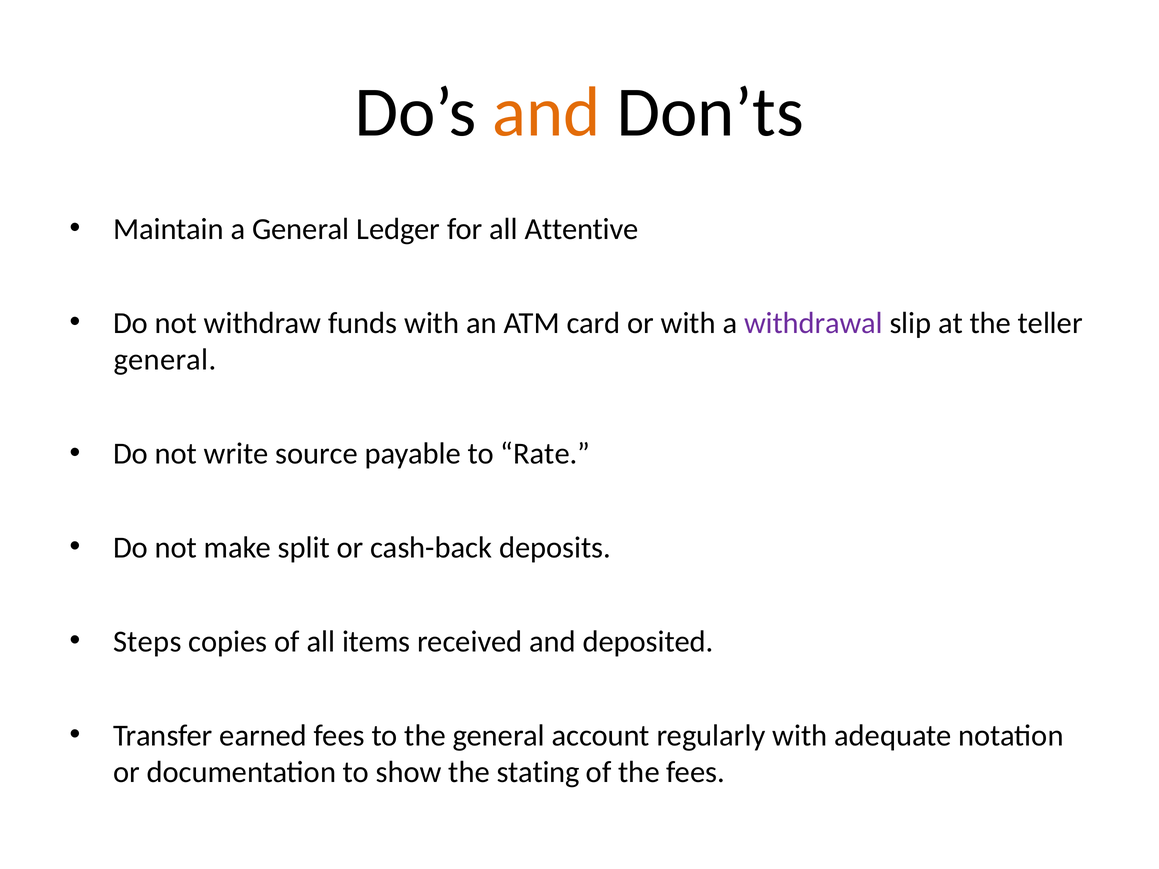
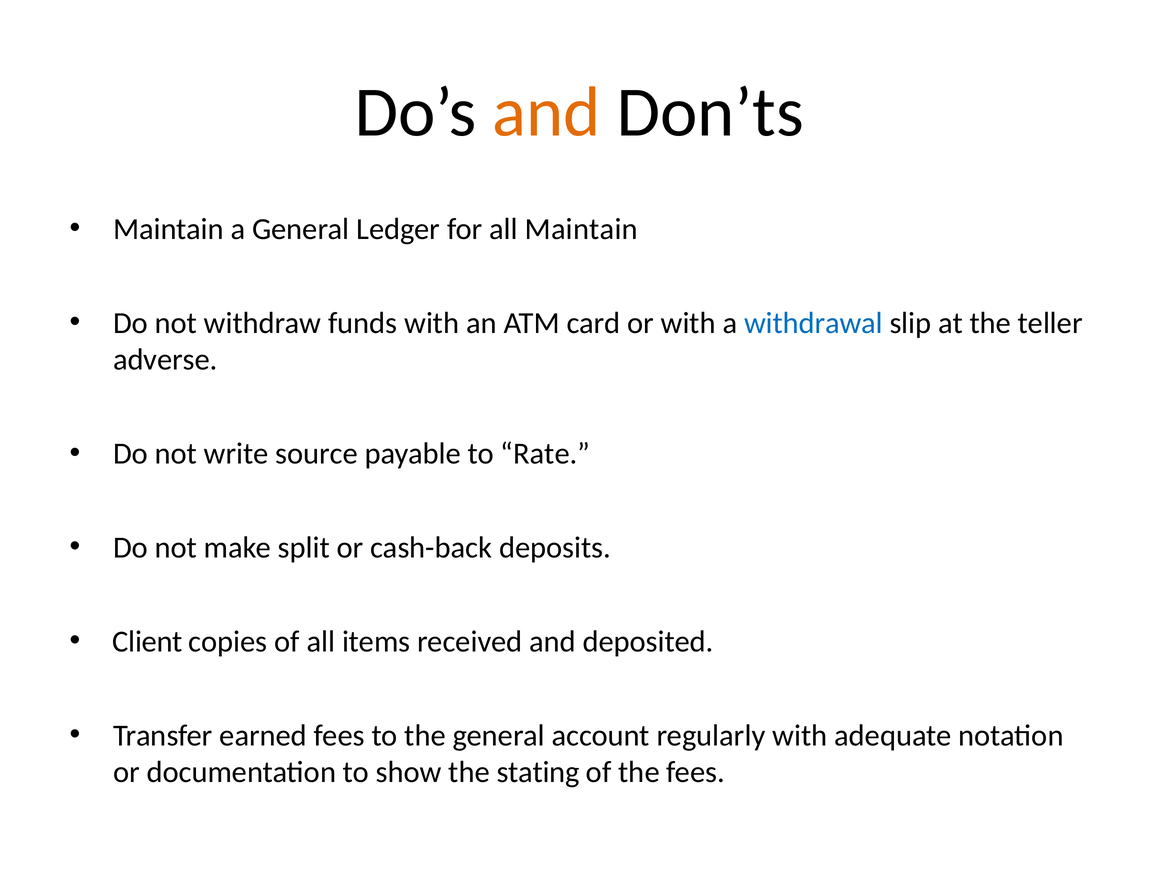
all Attentive: Attentive -> Maintain
withdrawal colour: purple -> blue
general at (165, 360): general -> adverse
Steps: Steps -> Client
